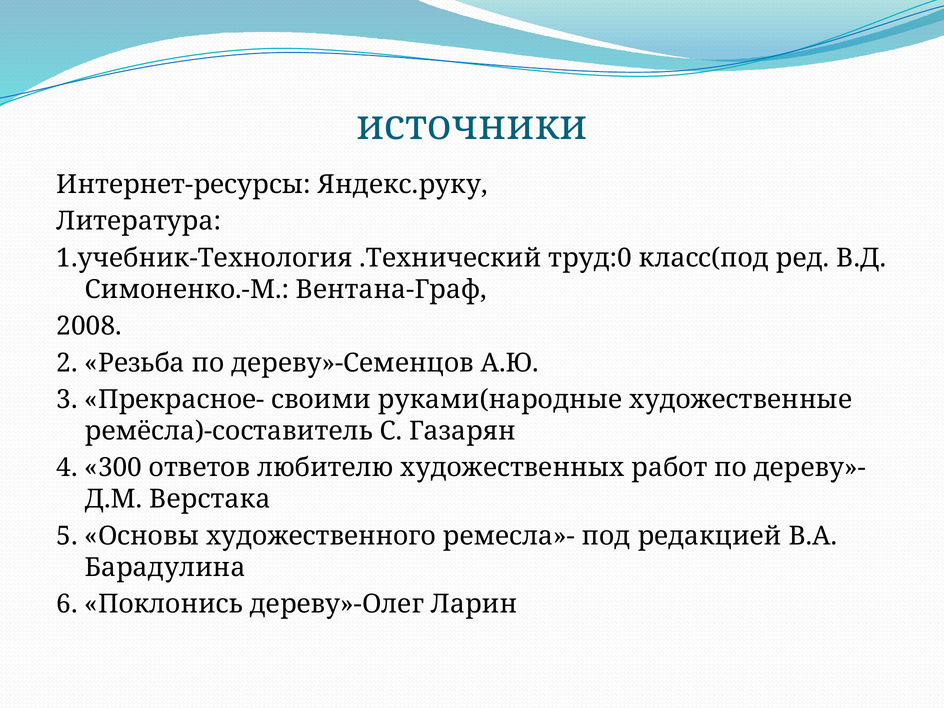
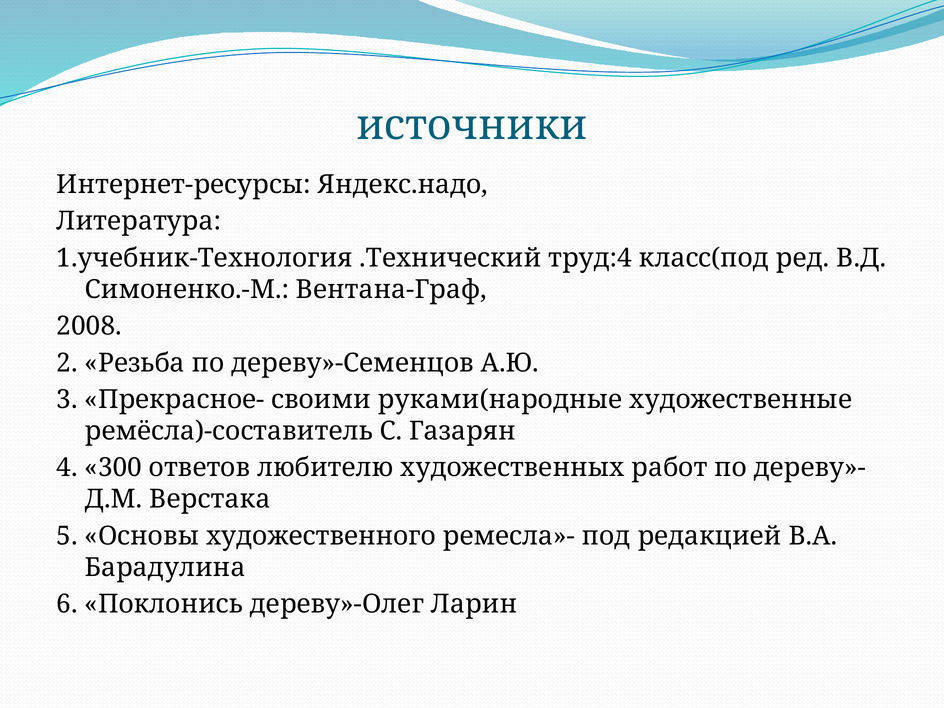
Яндекс.руку: Яндекс.руку -> Яндекс.надо
труд:0: труд:0 -> труд:4
